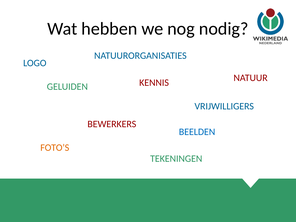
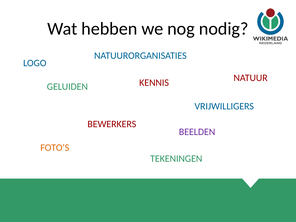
BEELDEN colour: blue -> purple
